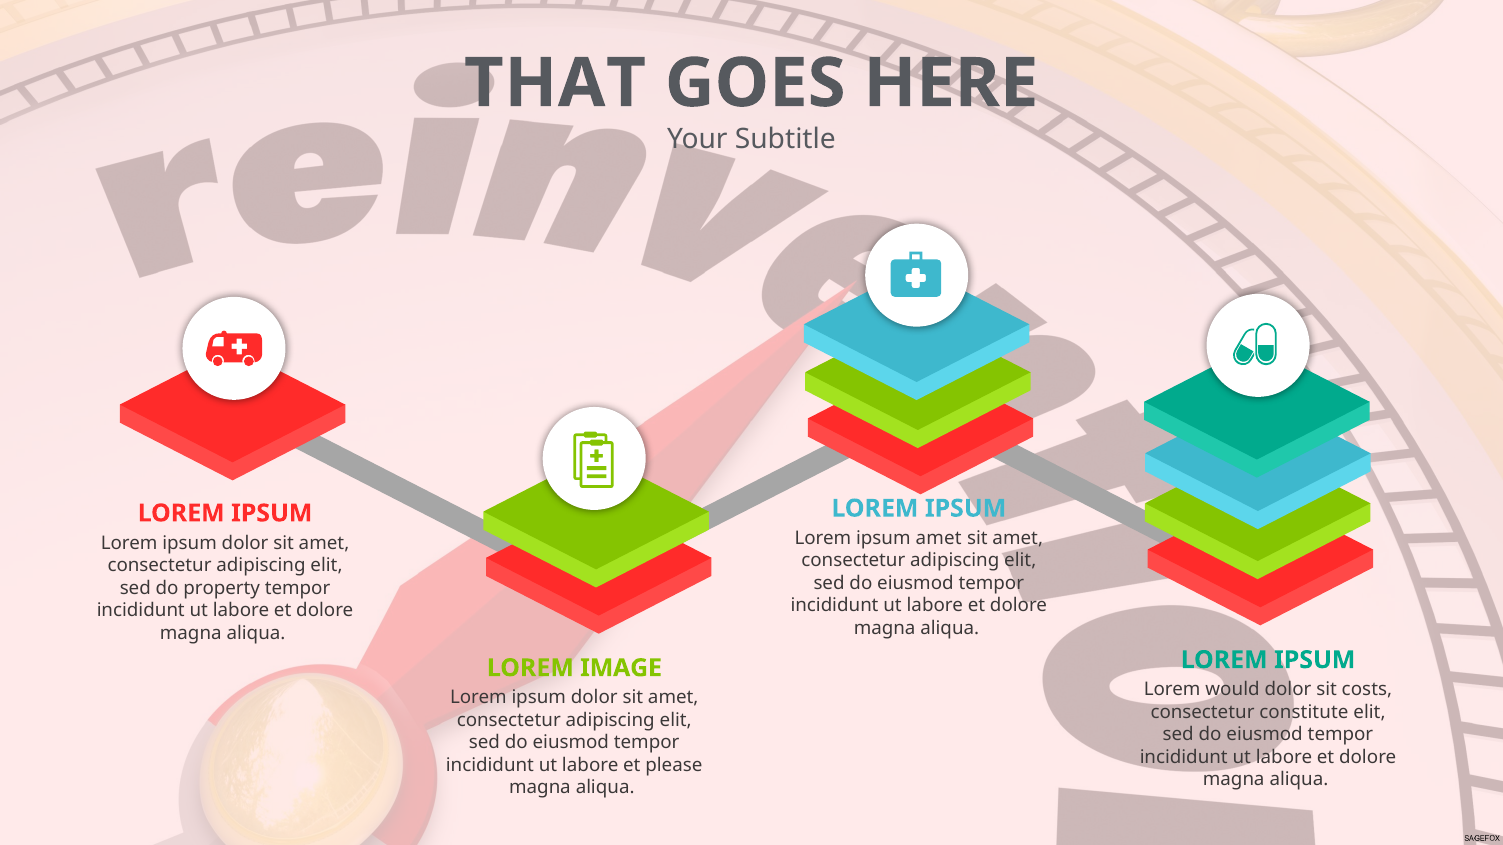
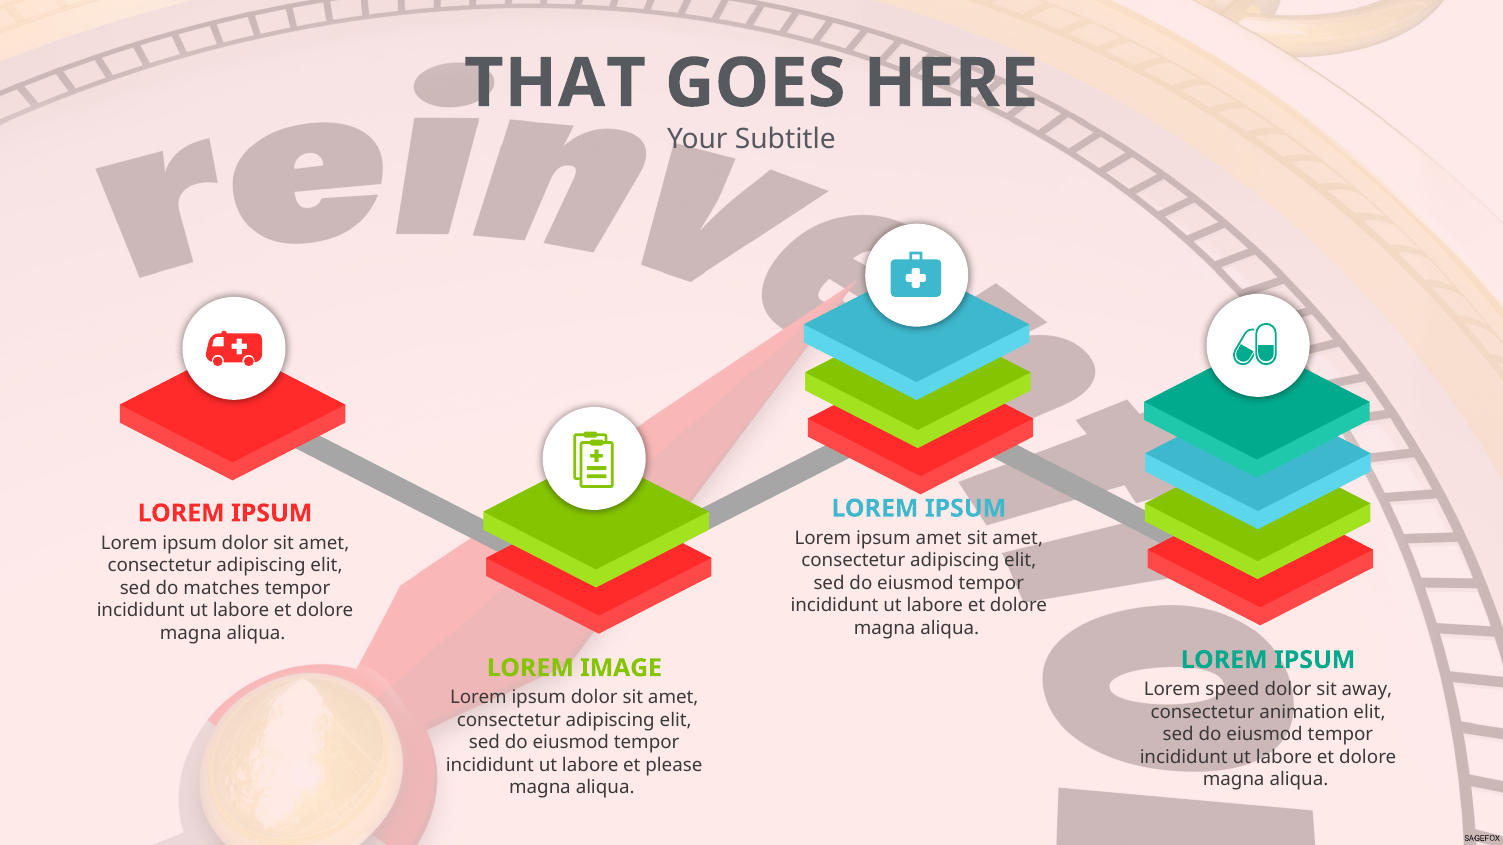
property: property -> matches
would: would -> speed
costs: costs -> away
constitute: constitute -> animation
